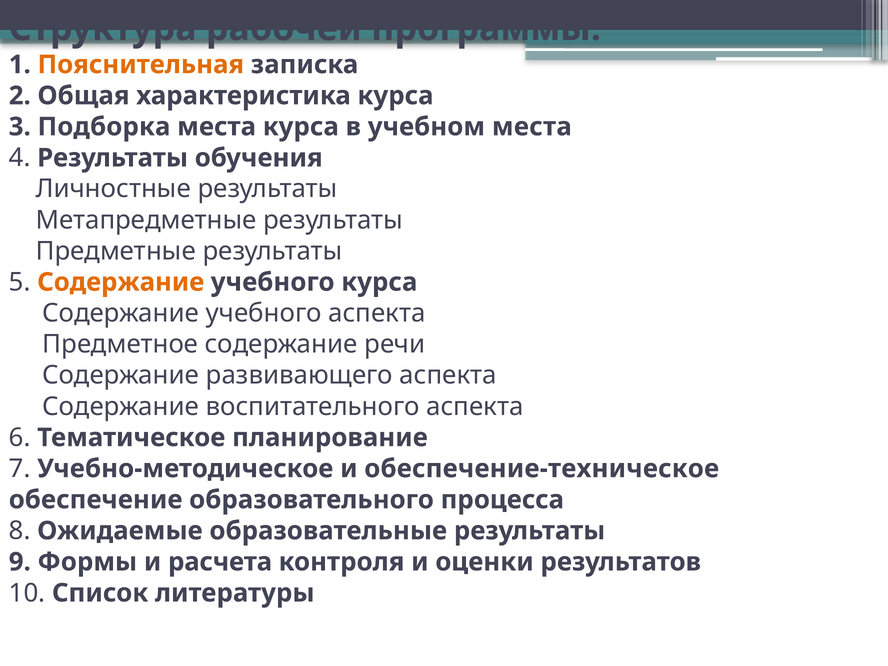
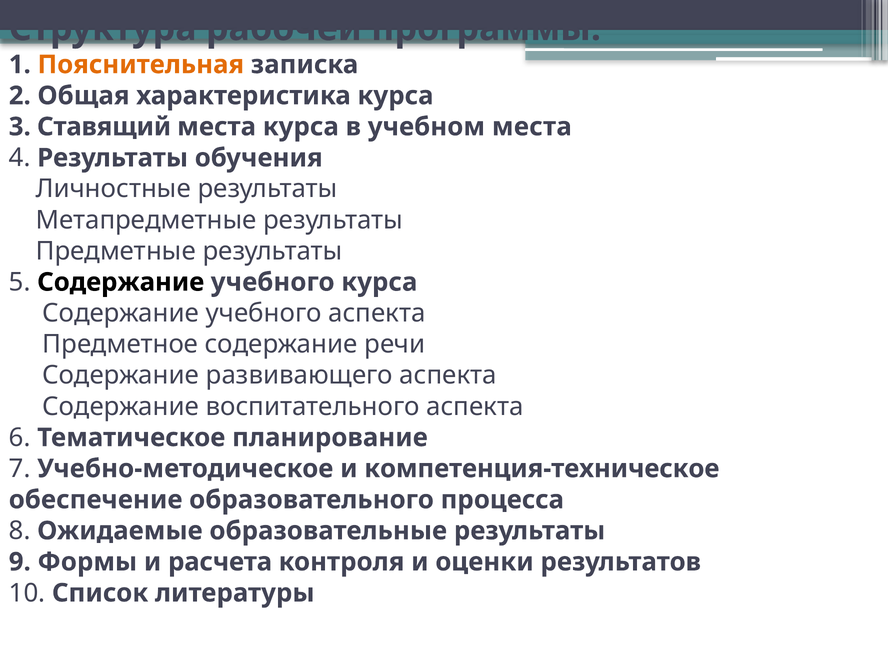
Подборка: Подборка -> Ставящий
Содержание at (121, 282) colour: orange -> black
обеспечение-техническое: обеспечение-техническое -> компетенция-техническое
